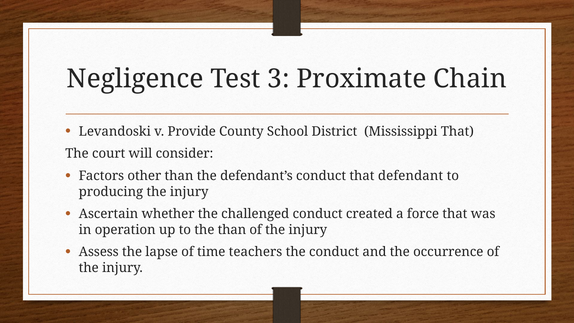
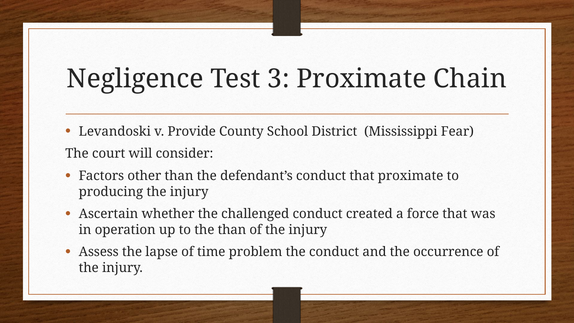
Mississippi That: That -> Fear
that defendant: defendant -> proximate
teachers: teachers -> problem
